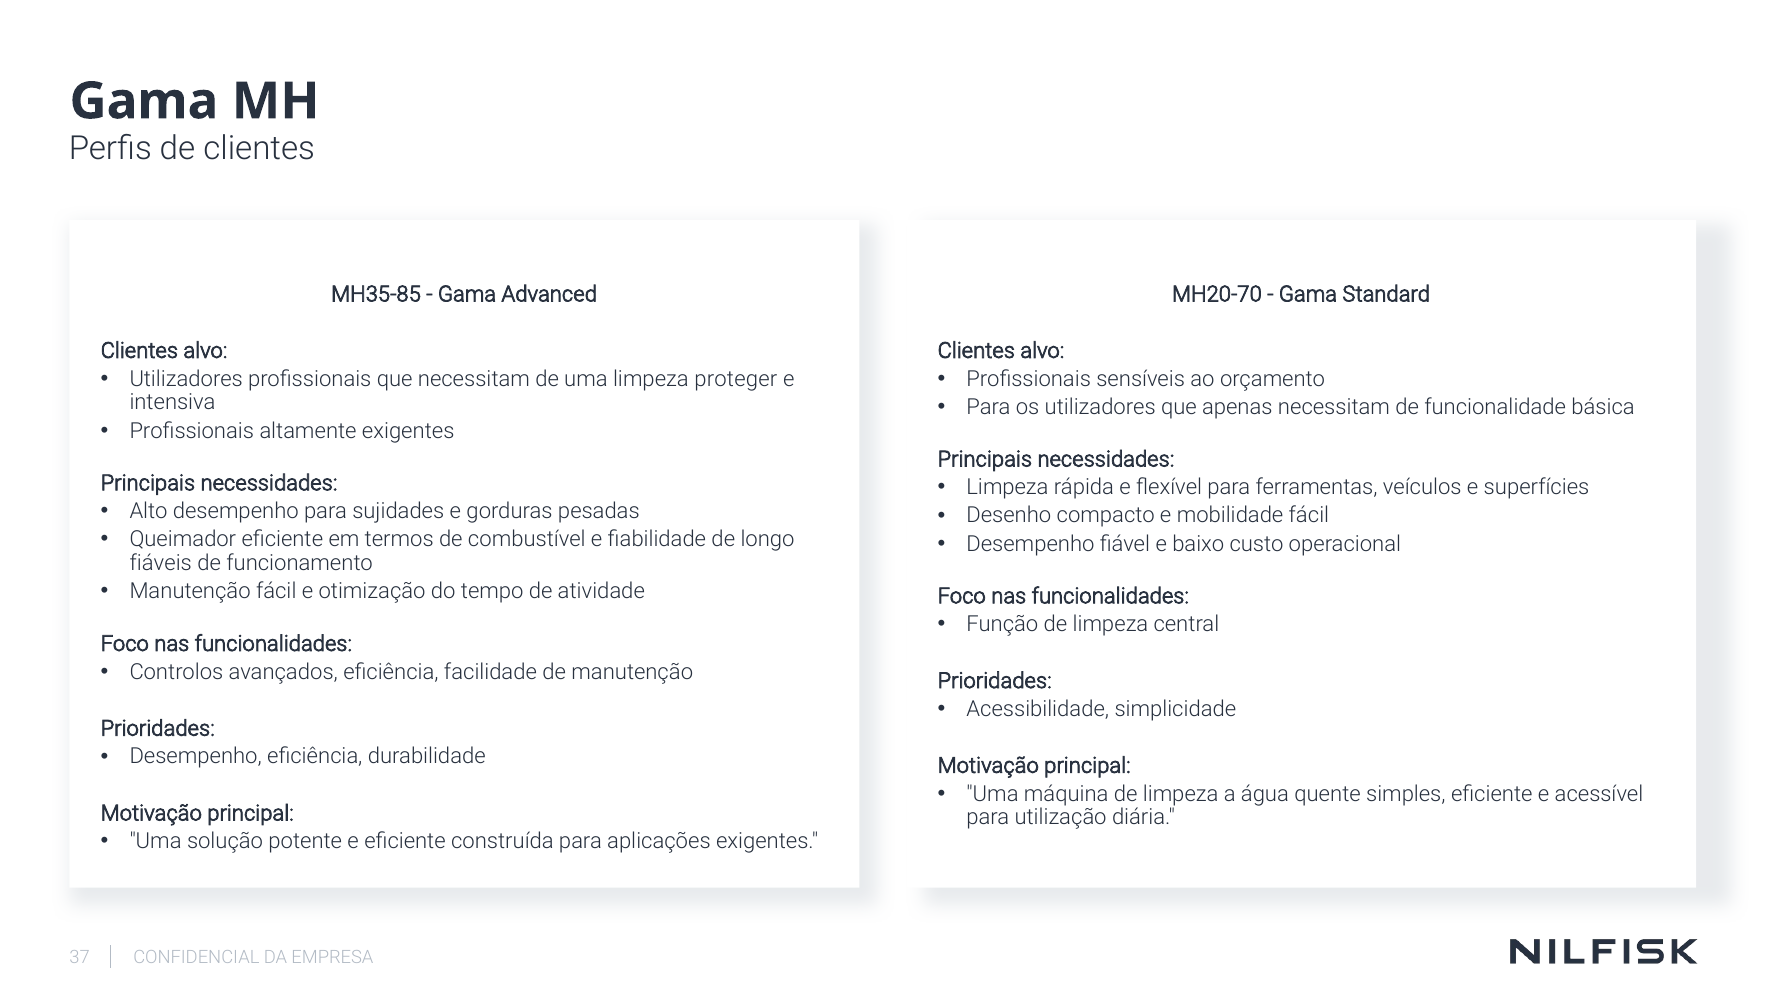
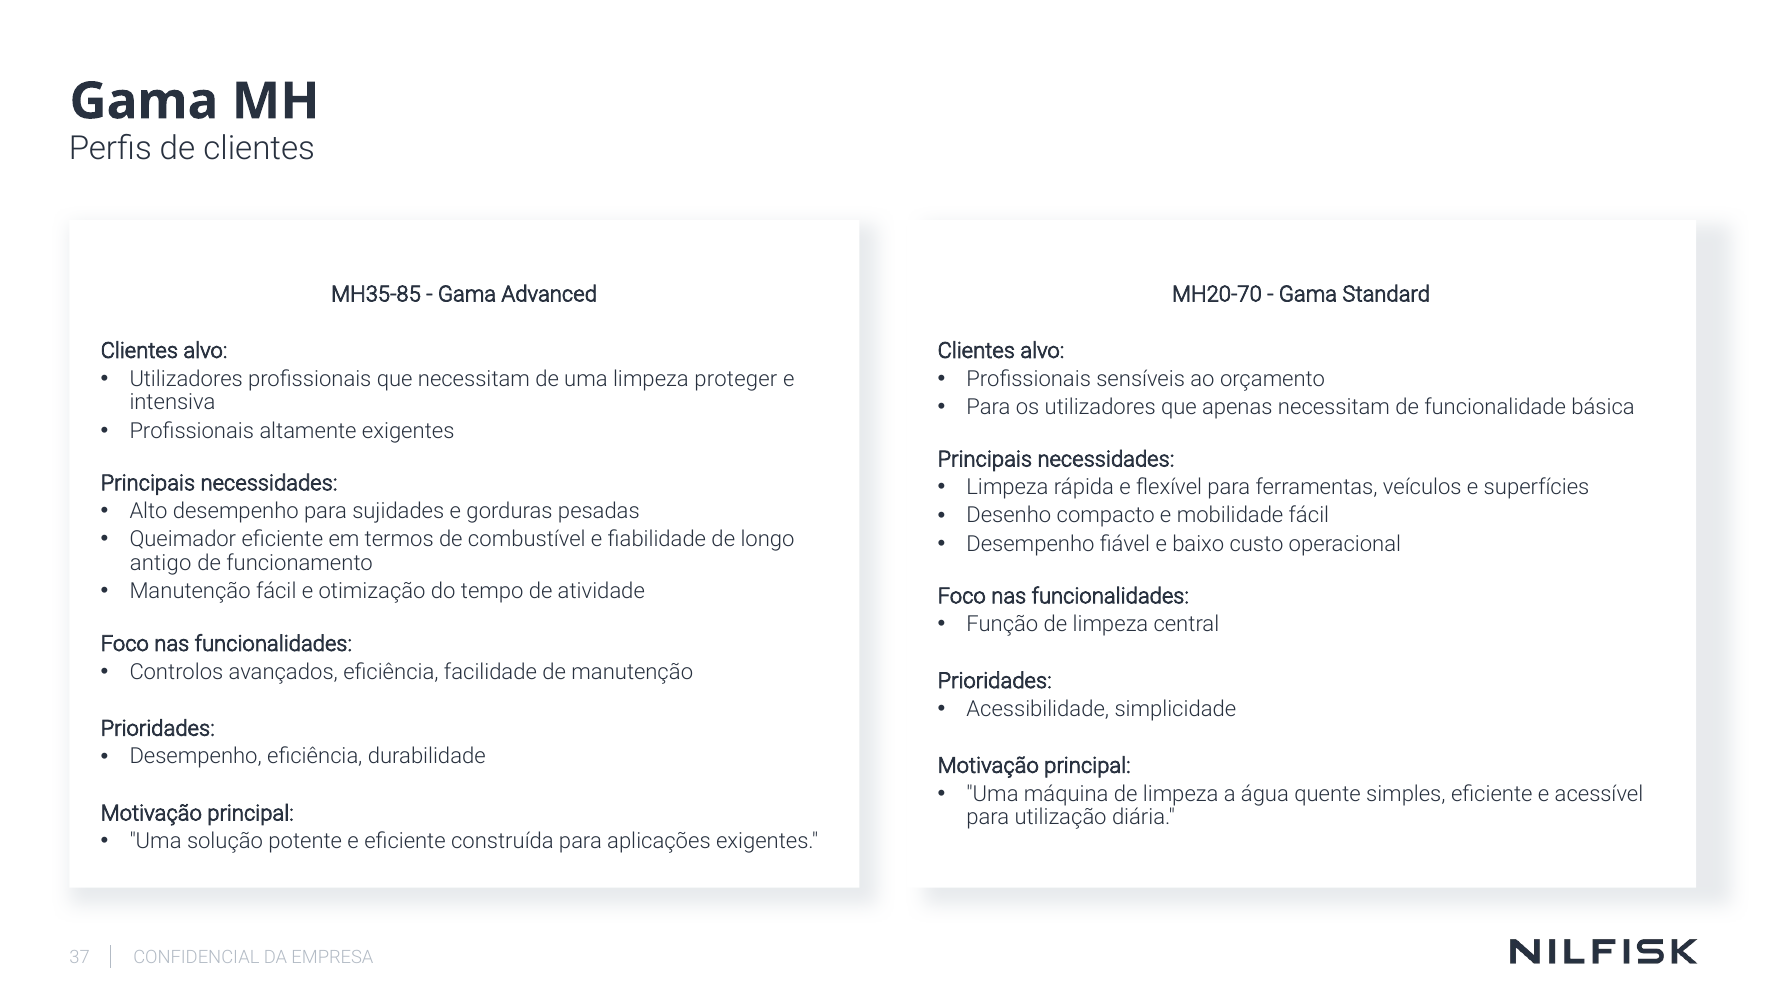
fiáveis: fiáveis -> antigo
